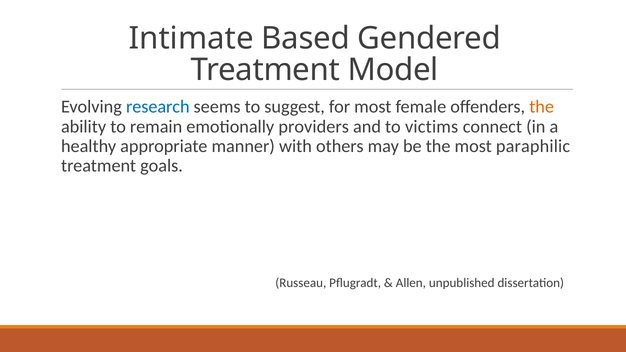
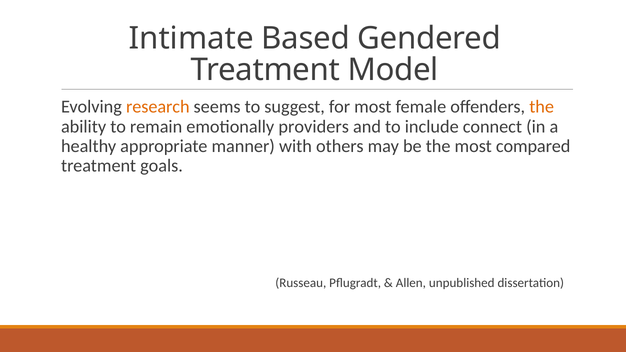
research colour: blue -> orange
victims: victims -> include
paraphilic: paraphilic -> compared
